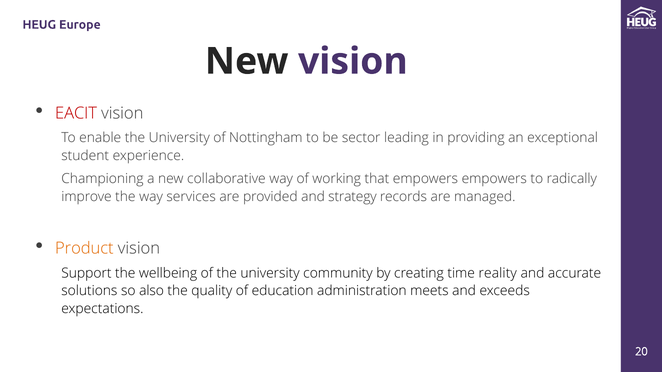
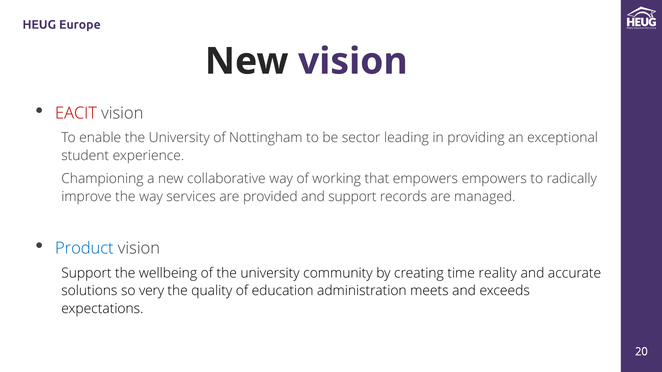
and strategy: strategy -> support
Product colour: orange -> blue
also: also -> very
